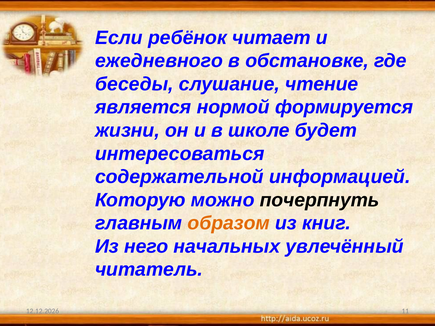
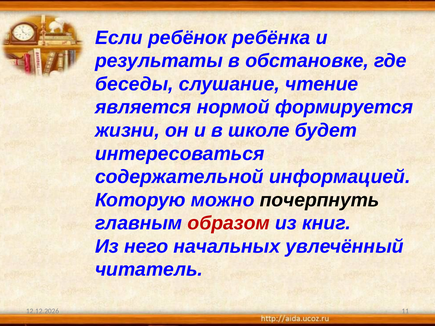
читает: читает -> ребёнка
ежедневного: ежедневного -> результаты
образом colour: orange -> red
